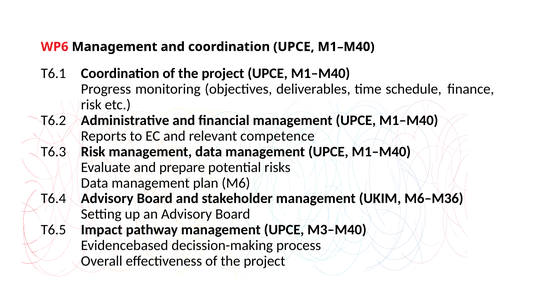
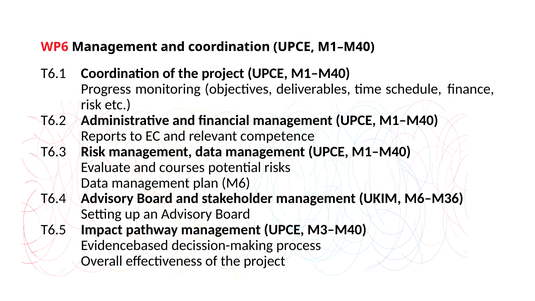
prepare: prepare -> courses
